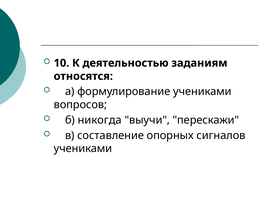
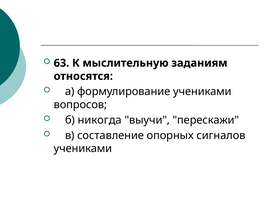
10: 10 -> 63
деятельностью: деятельностью -> мыслительную
